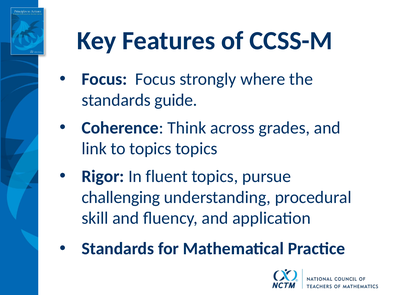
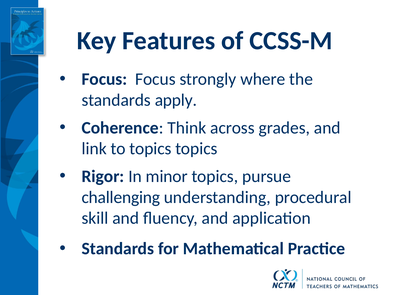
guide: guide -> apply
fluent: fluent -> minor
